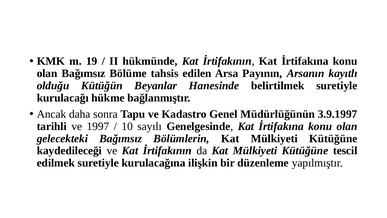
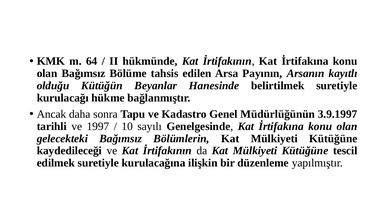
19: 19 -> 64
